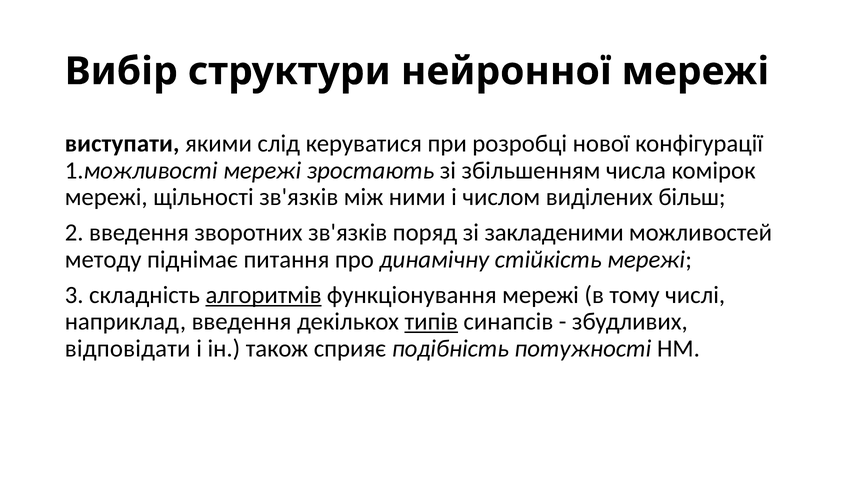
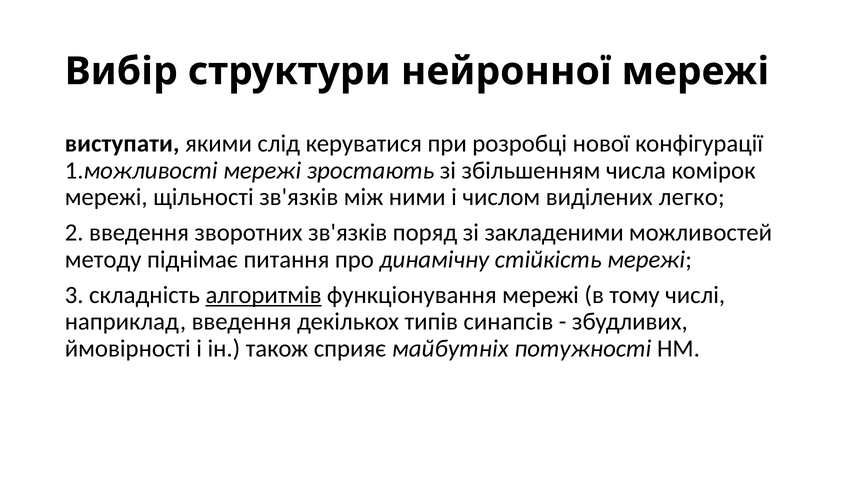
більш: більш -> легко
типів underline: present -> none
відповідати: відповідати -> ймовірності
подібність: подібність -> майбутніх
